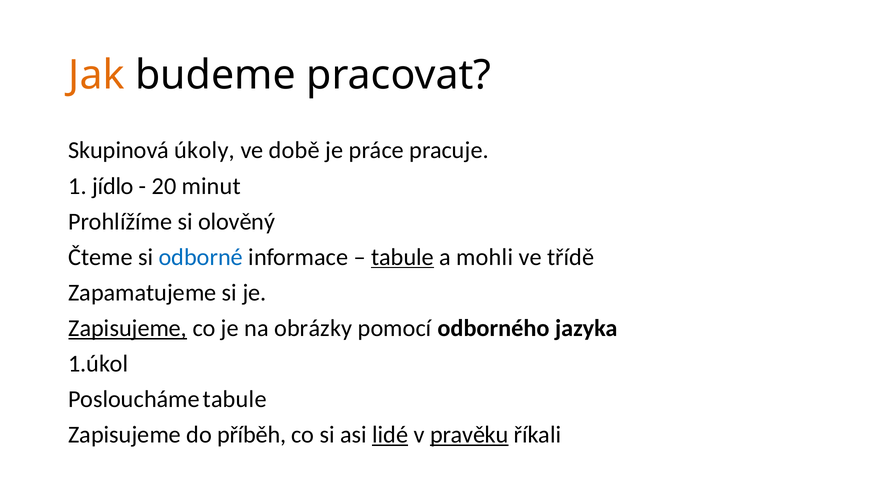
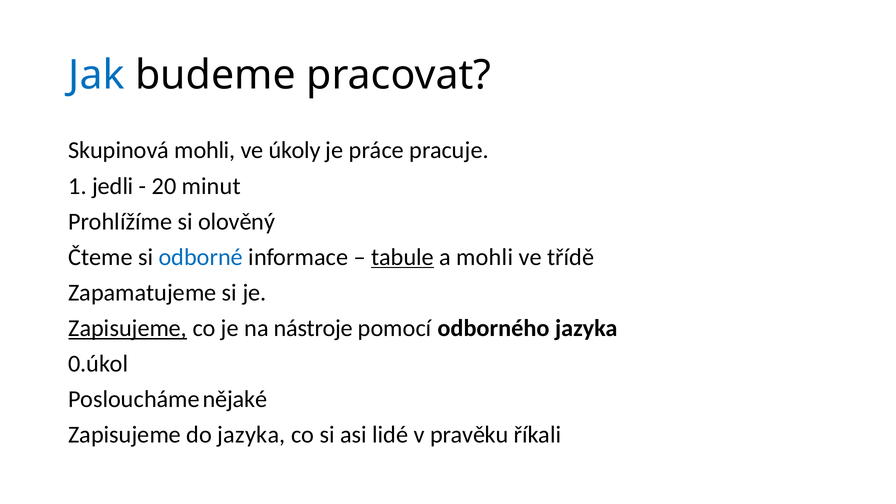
Jak colour: orange -> blue
Skupinová úkoly: úkoly -> mohli
době: době -> úkoly
jídlo: jídlo -> jedli
obrázky: obrázky -> nástroje
1.úkol: 1.úkol -> 0.úkol
Posloucháme tabule: tabule -> nějaké
do příběh: příběh -> jazyka
lidé underline: present -> none
pravěku underline: present -> none
